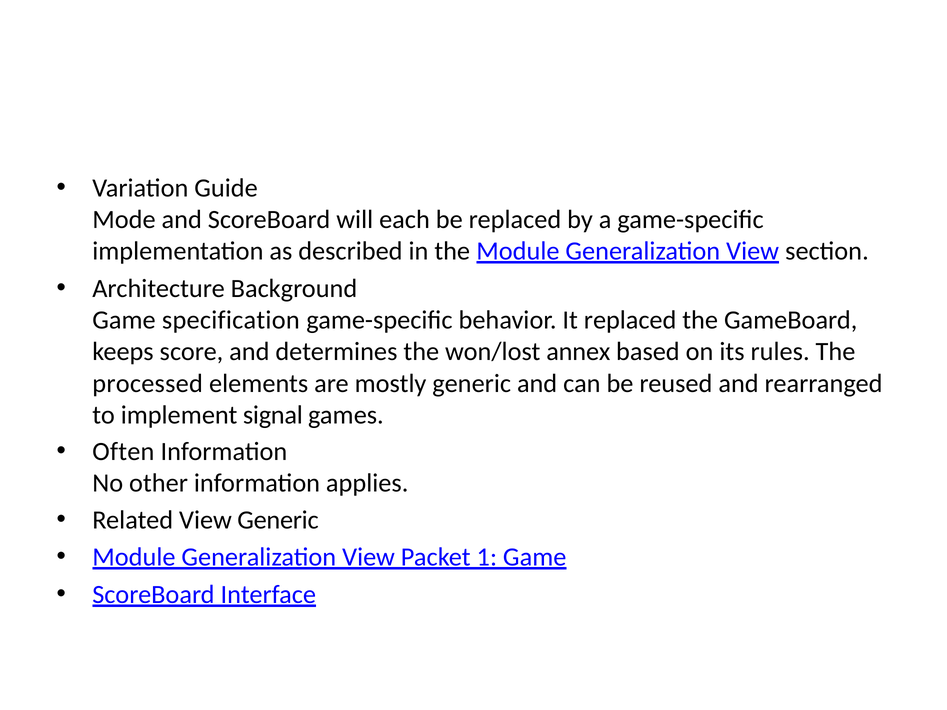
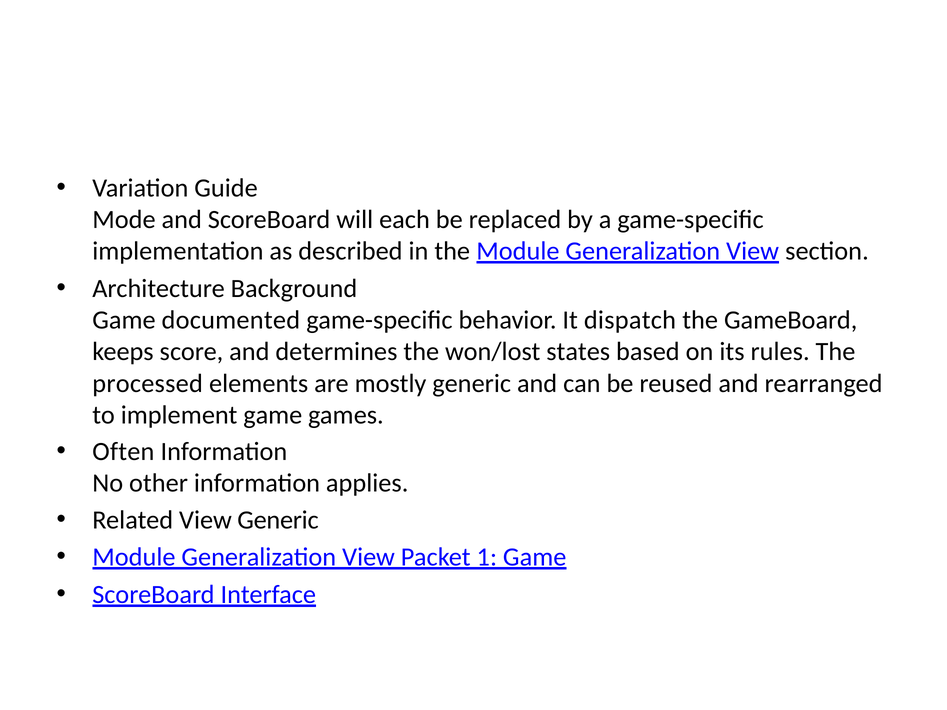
specification: specification -> documented
It replaced: replaced -> dispatch
annex: annex -> states
implement signal: signal -> game
